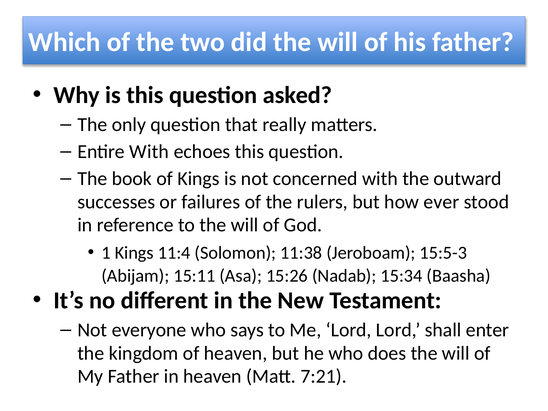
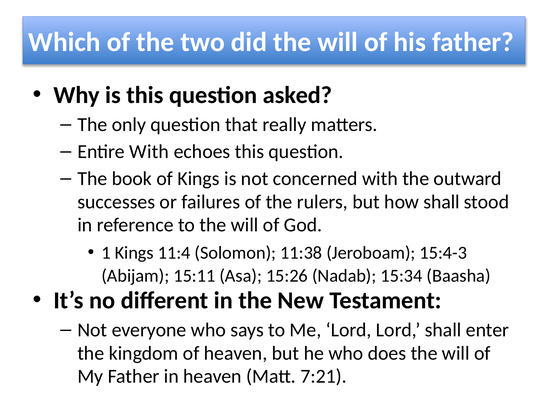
how ever: ever -> shall
15:5-3: 15:5-3 -> 15:4-3
